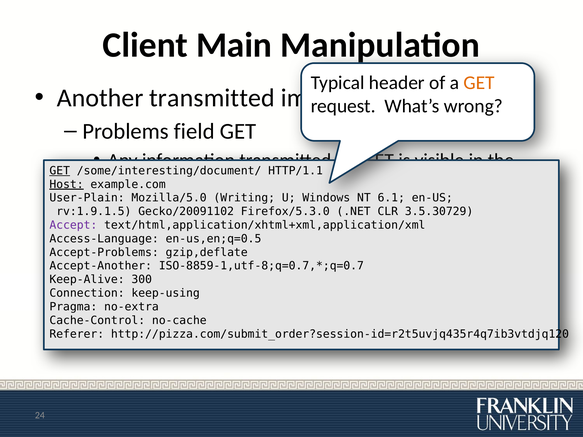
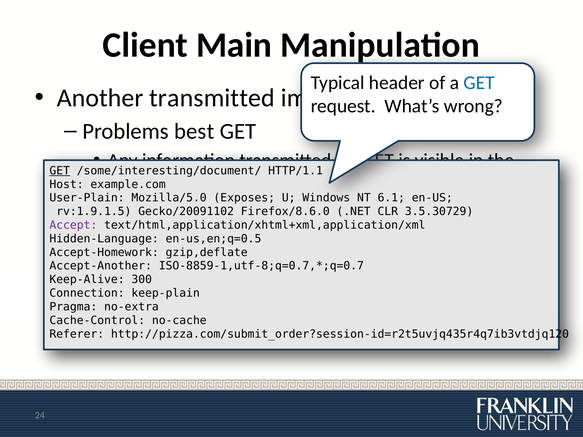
GET at (479, 83) colour: orange -> blue
field: field -> best
Host underline: present -> none
Writing: Writing -> Exposes
Firefox/5.3.0: Firefox/5.3.0 -> Firefox/8.6.0
Access-Language: Access-Language -> Hidden-Language
Accept-Problems: Accept-Problems -> Accept-Homework
keep-using: keep-using -> keep-plain
